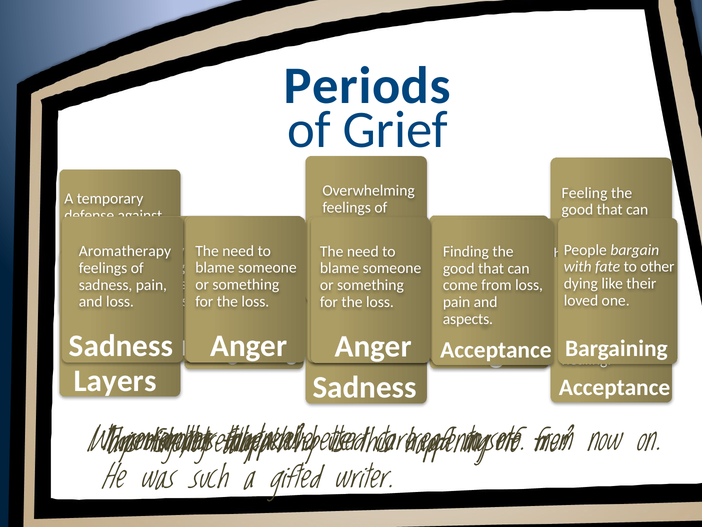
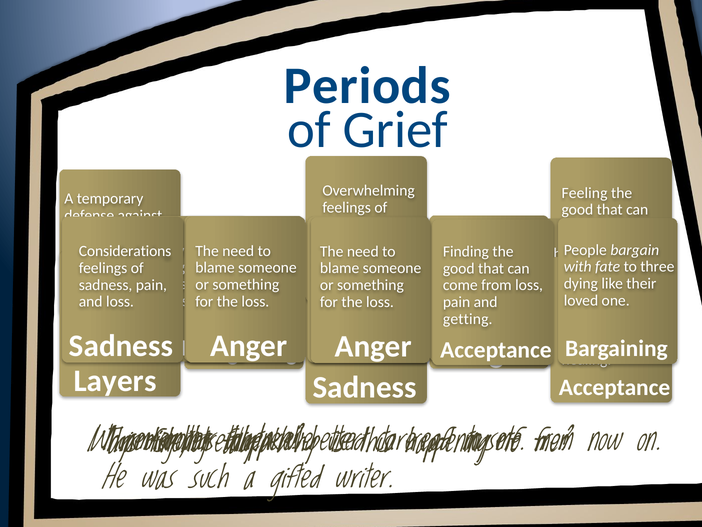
Aromatherapy: Aromatherapy -> Considerations
other: other -> three
aspects: aspects -> getting
